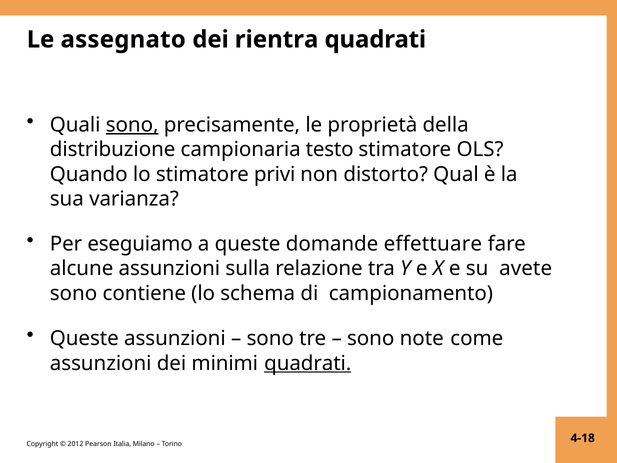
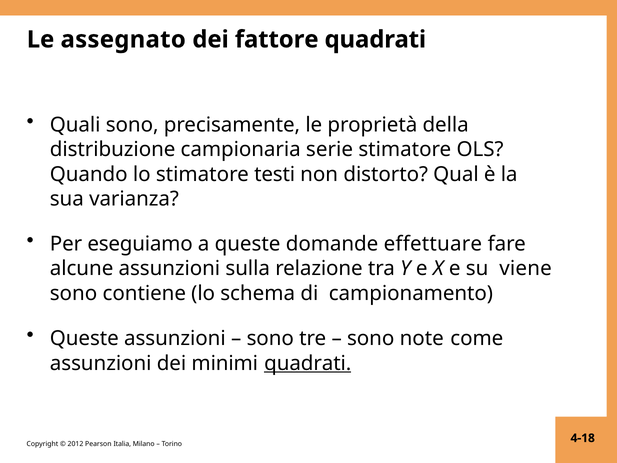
rientra: rientra -> fattore
sono at (132, 125) underline: present -> none
testo: testo -> serie
privi: privi -> testi
avete: avete -> viene
